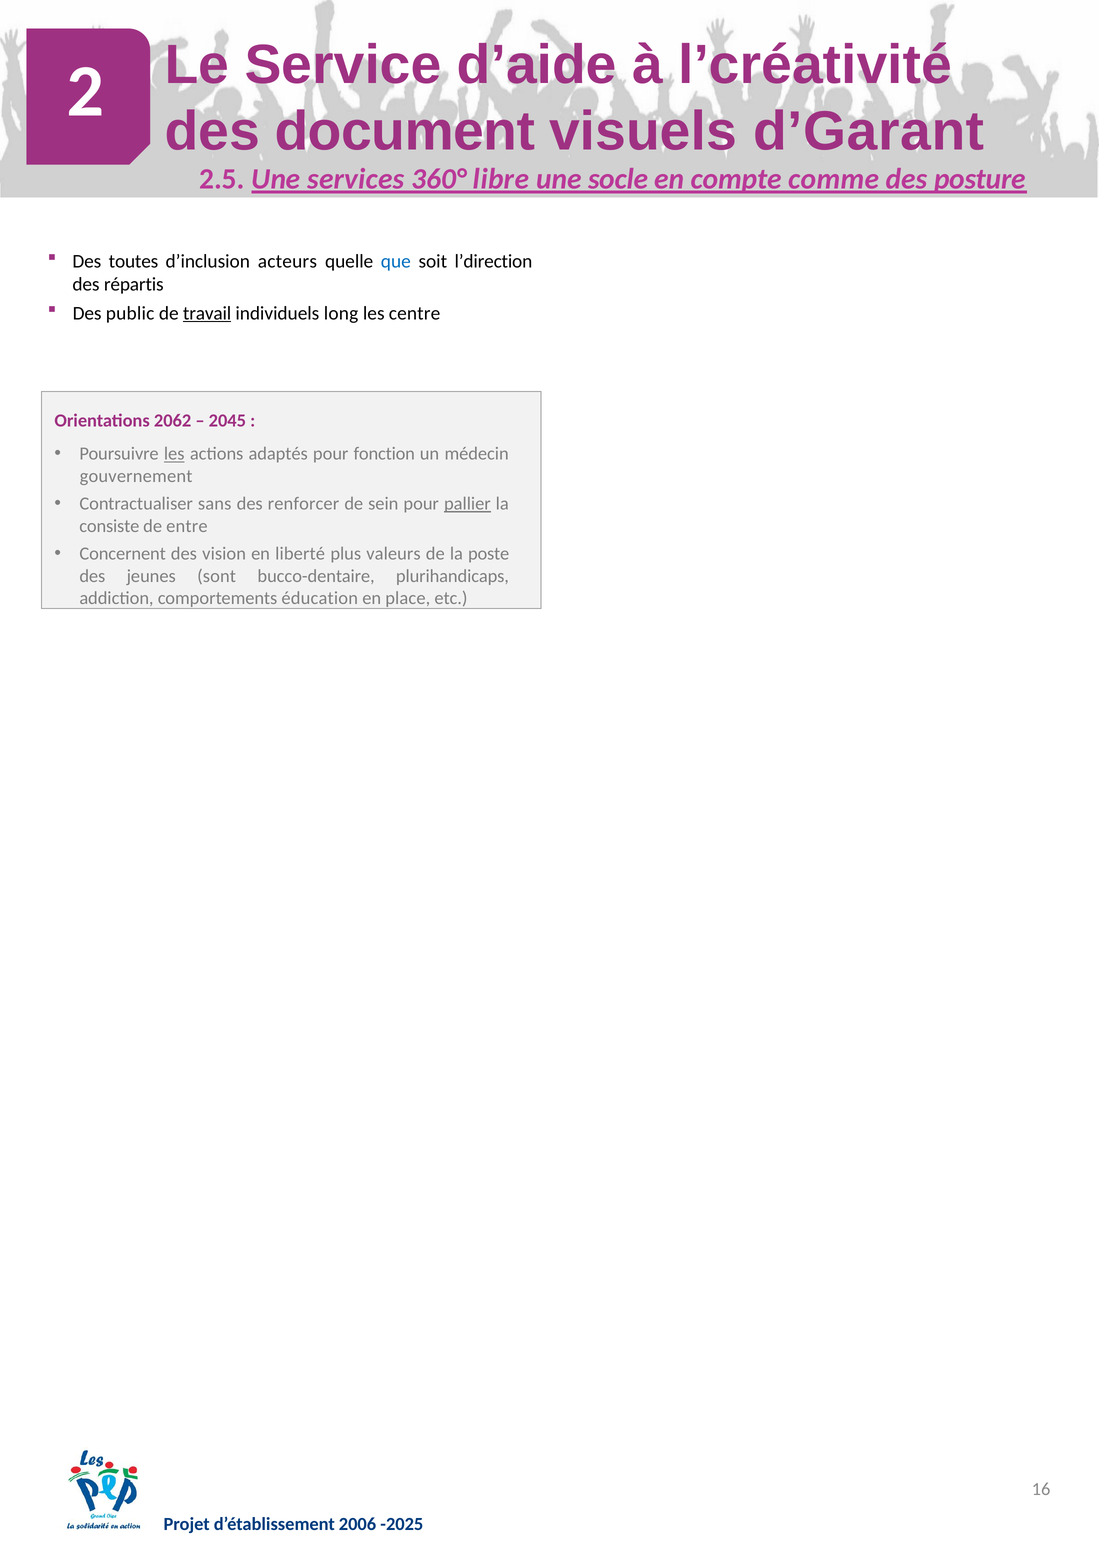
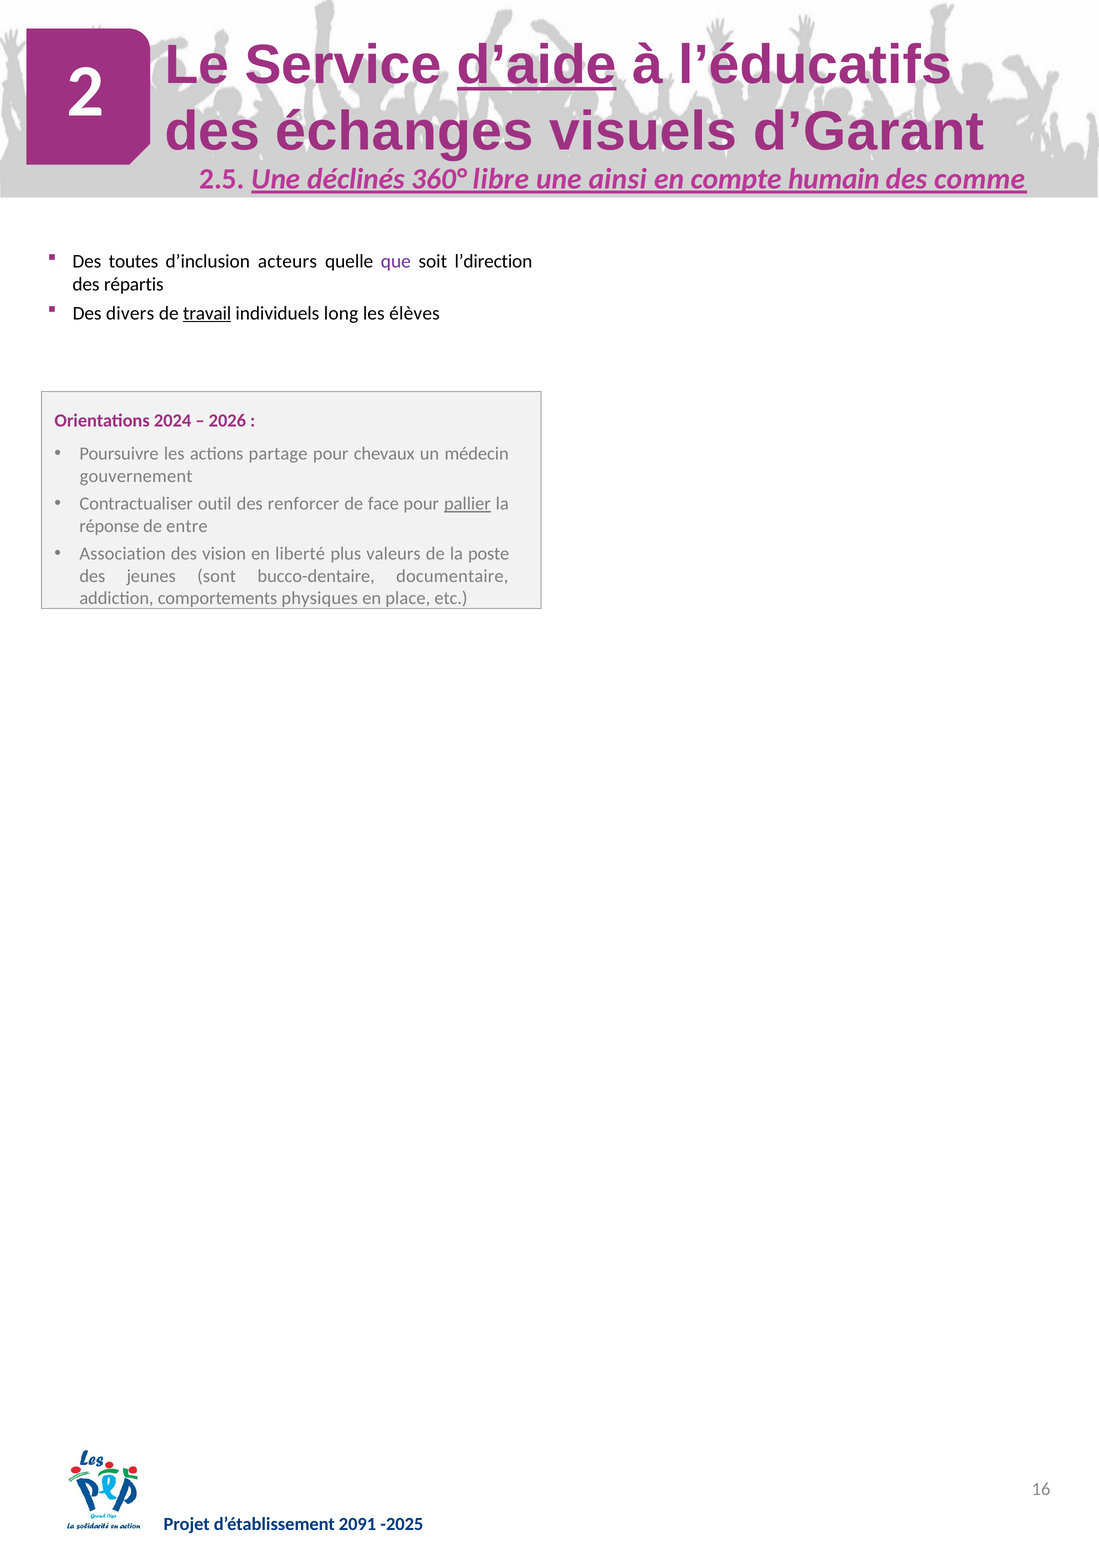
d’aide underline: none -> present
l’créativité: l’créativité -> l’éducatifs
document: document -> échanges
services: services -> déclinés
socle: socle -> ainsi
comme: comme -> humain
posture: posture -> comme
que colour: blue -> purple
public: public -> divers
centre: centre -> élèves
2062: 2062 -> 2024
2045: 2045 -> 2026
les at (174, 454) underline: present -> none
adaptés: adaptés -> partage
fonction: fonction -> chevaux
sans: sans -> outil
sein: sein -> face
consiste: consiste -> réponse
Concernent: Concernent -> Association
plurihandicaps: plurihandicaps -> documentaire
éducation: éducation -> physiques
2006: 2006 -> 2091
